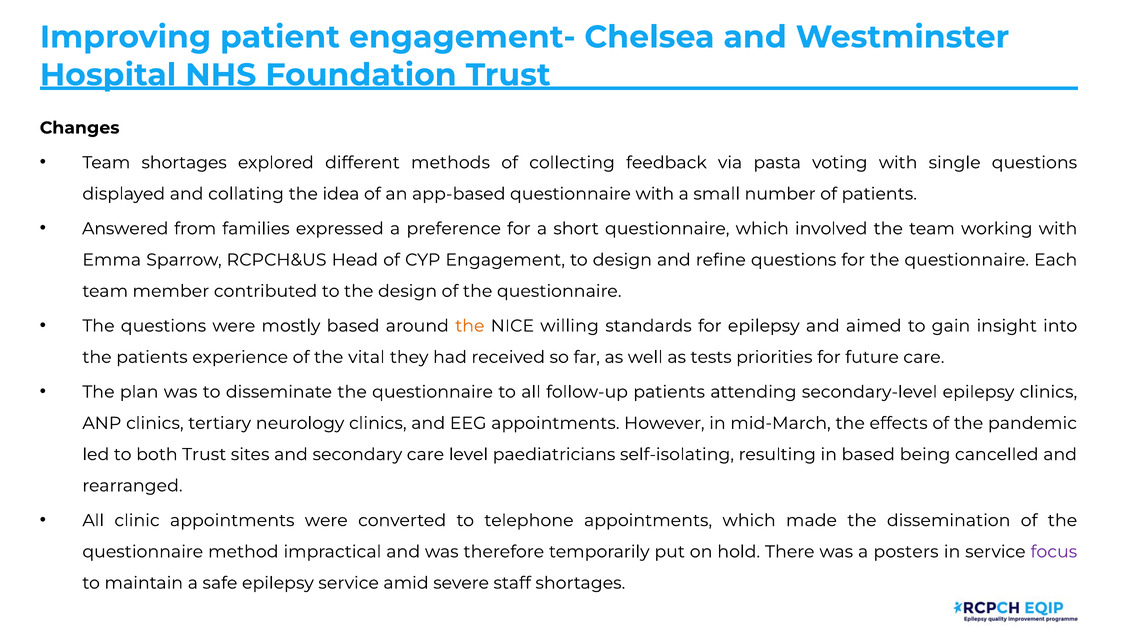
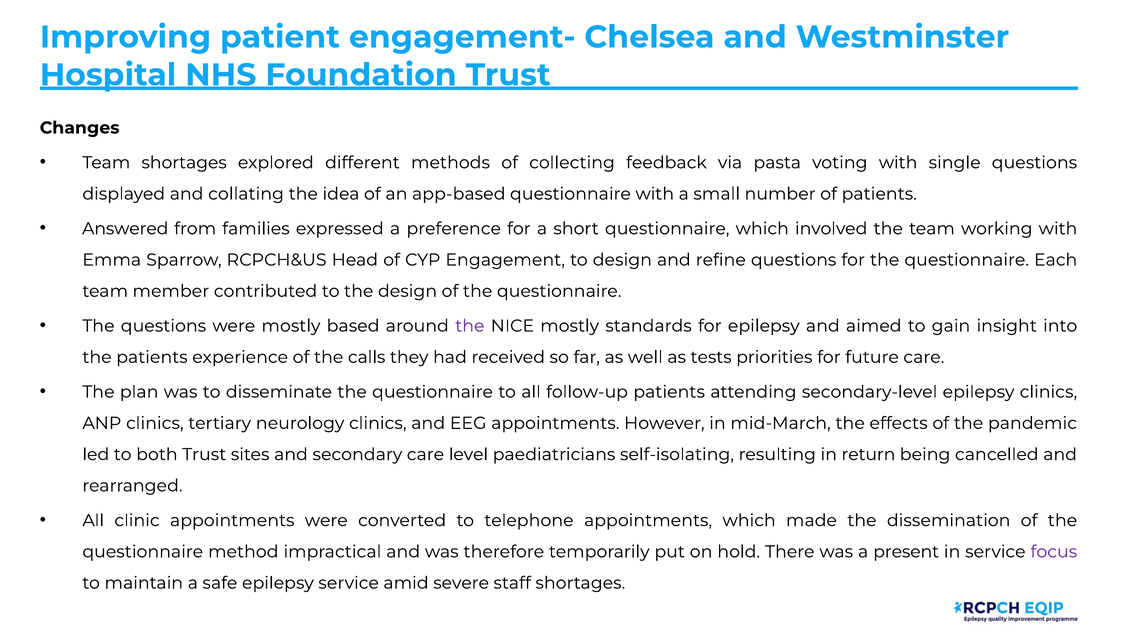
the at (470, 326) colour: orange -> purple
NICE willing: willing -> mostly
vital: vital -> calls
in based: based -> return
posters: posters -> present
